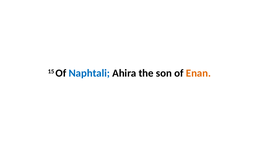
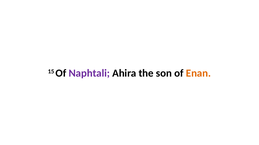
Naphtali colour: blue -> purple
